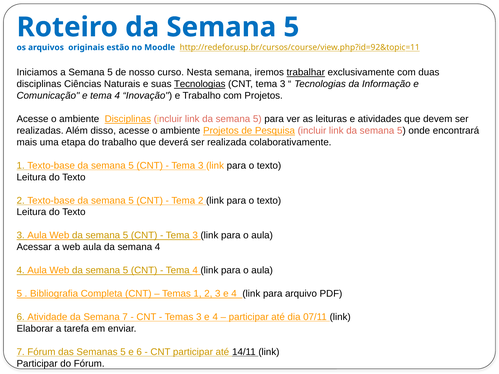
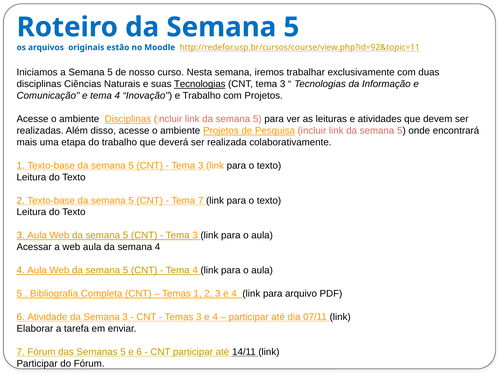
trabalhar underline: present -> none
Tema 2: 2 -> 7
Semana 7: 7 -> 3
